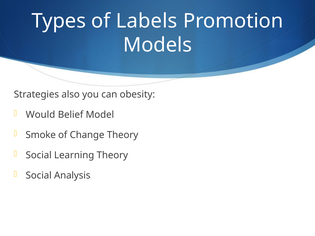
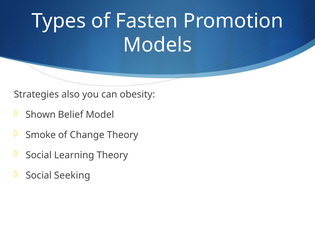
Labels: Labels -> Fasten
Would: Would -> Shown
Analysis: Analysis -> Seeking
